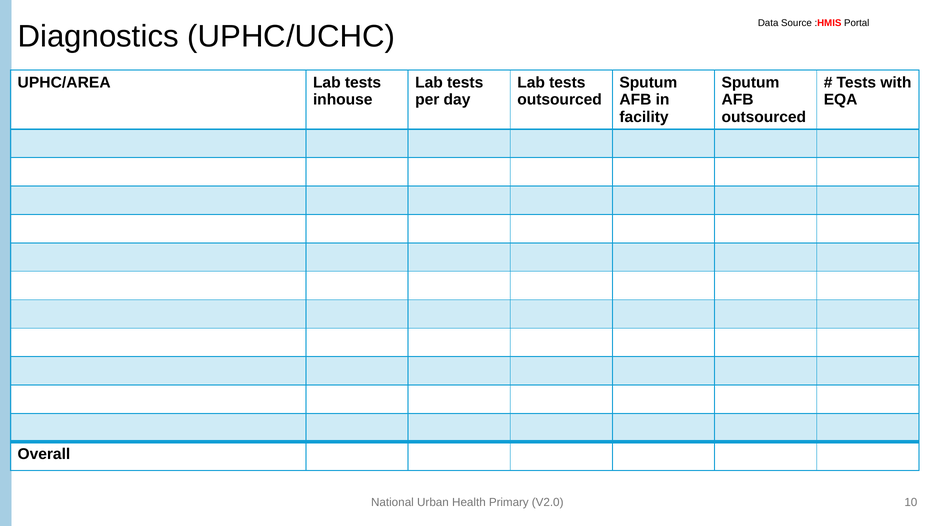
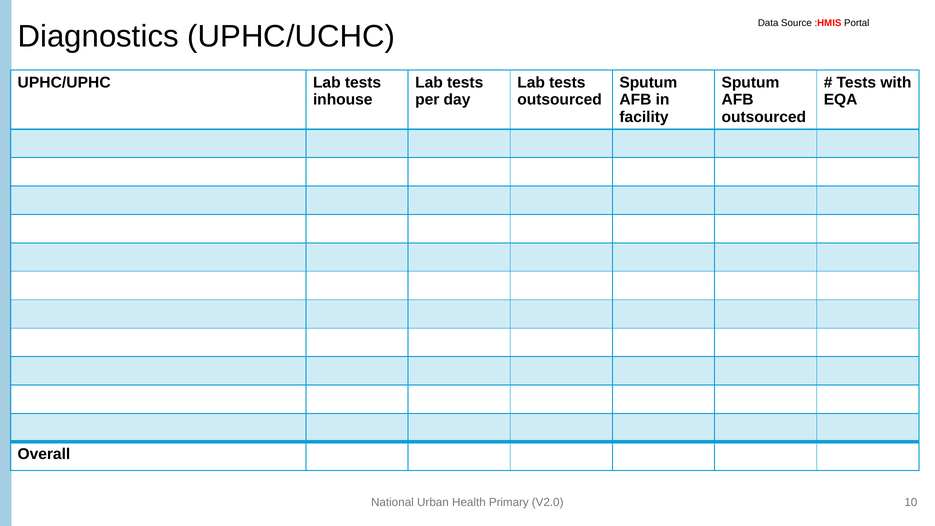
UPHC/AREA: UPHC/AREA -> UPHC/UPHC
